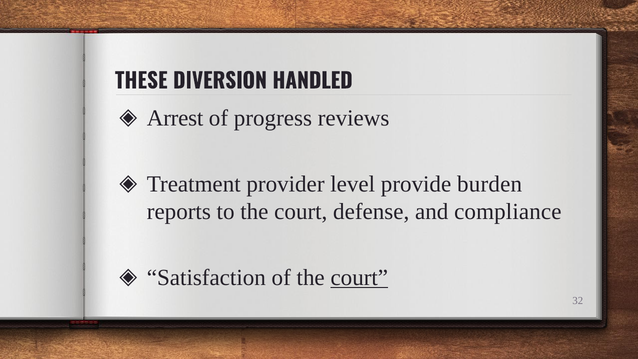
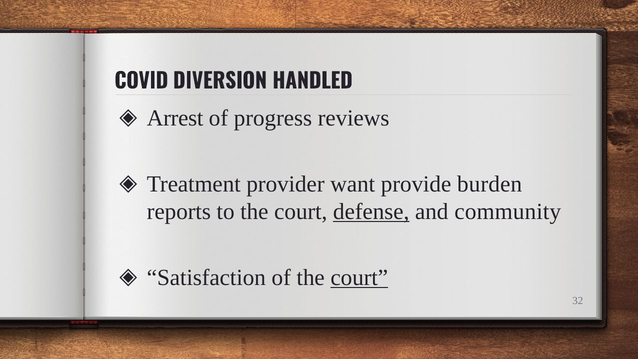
THESE: THESE -> COVID
level: level -> want
defense underline: none -> present
compliance: compliance -> community
